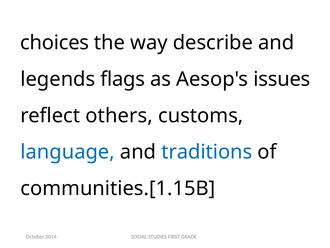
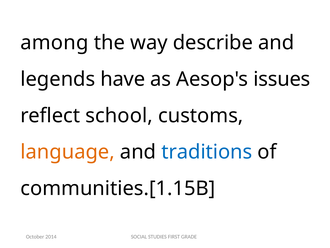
choices: choices -> among
flags: flags -> have
others: others -> school
language colour: blue -> orange
